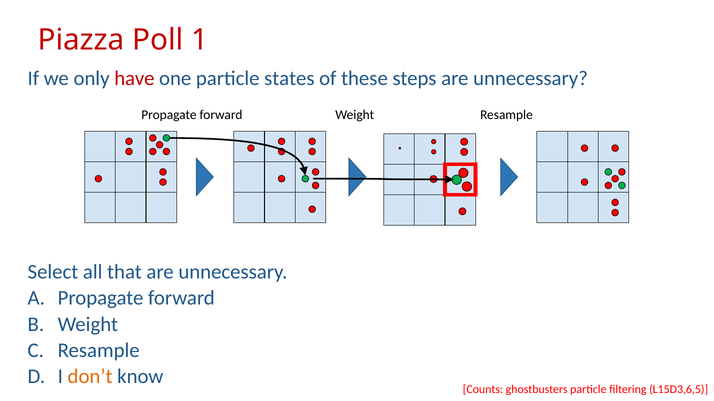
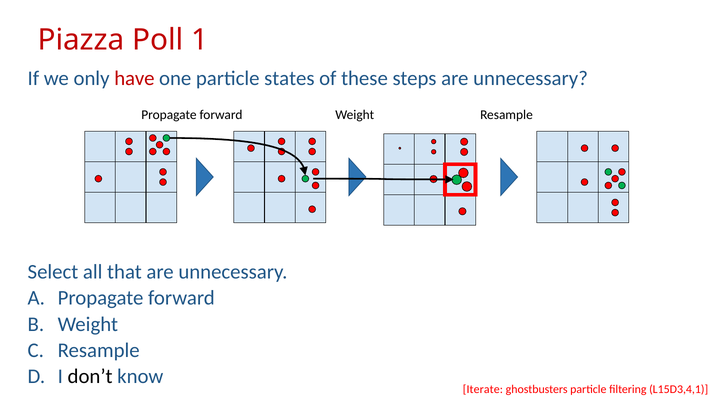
don’t colour: orange -> black
Counts: Counts -> Iterate
L15D3,6,5: L15D3,6,5 -> L15D3,4,1
